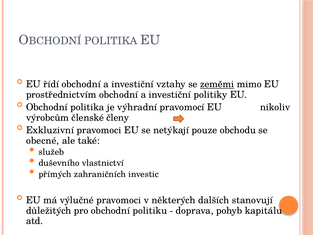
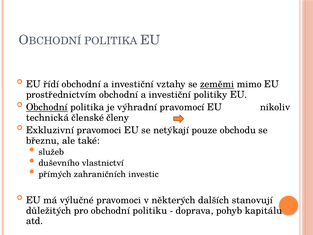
Obchodní at (47, 107) underline: none -> present
výrobcům: výrobcům -> technická
obecné: obecné -> březnu
